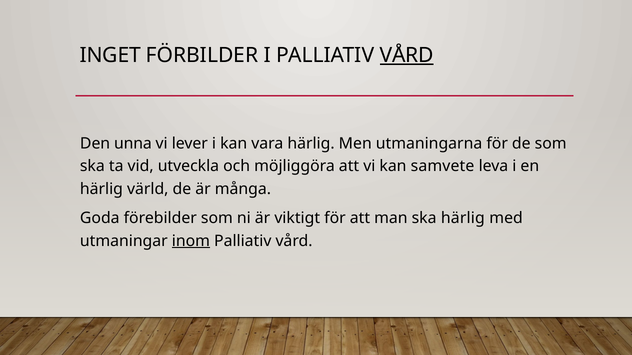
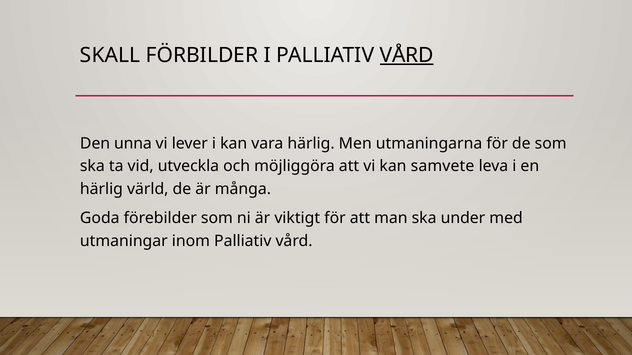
INGET: INGET -> SKALL
ska härlig: härlig -> under
inom underline: present -> none
